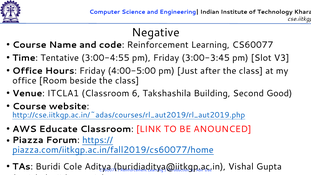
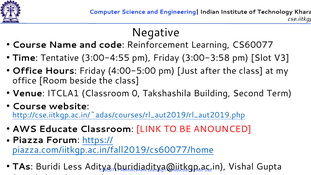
3:00-3:45: 3:00-3:45 -> 3:00-3:58
6: 6 -> 0
Good: Good -> Term
Cole: Cole -> Less
